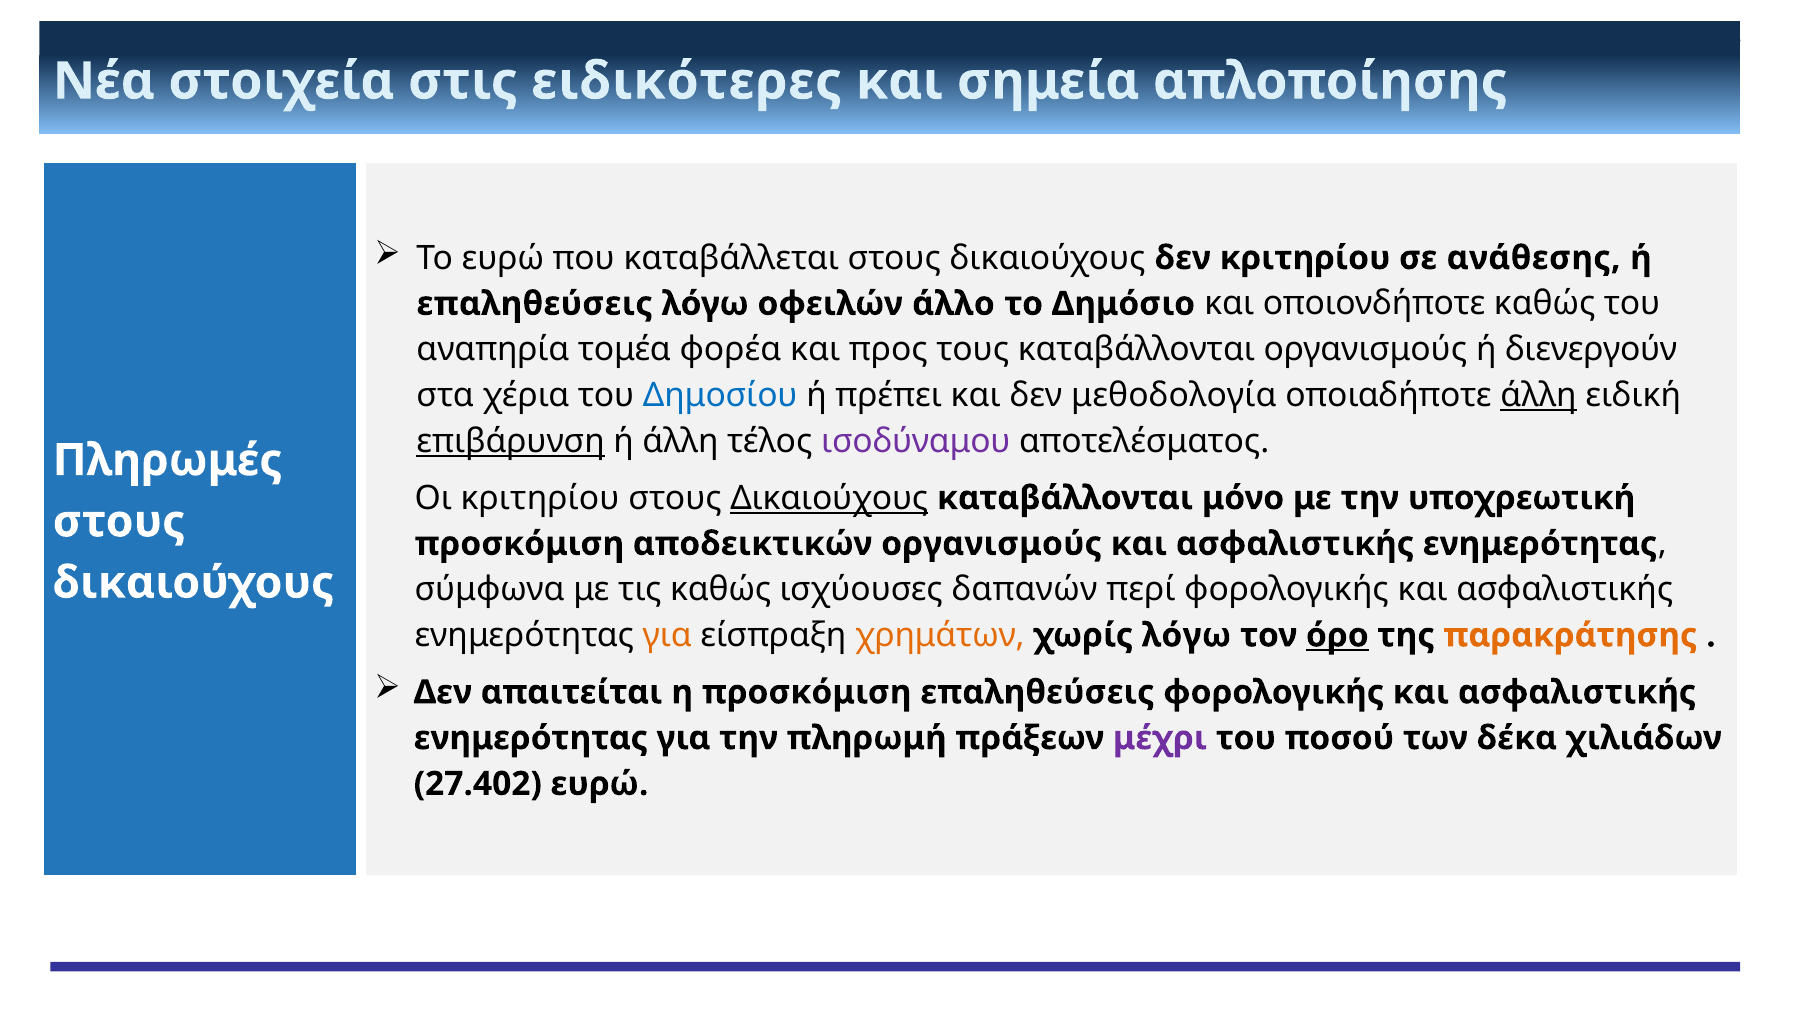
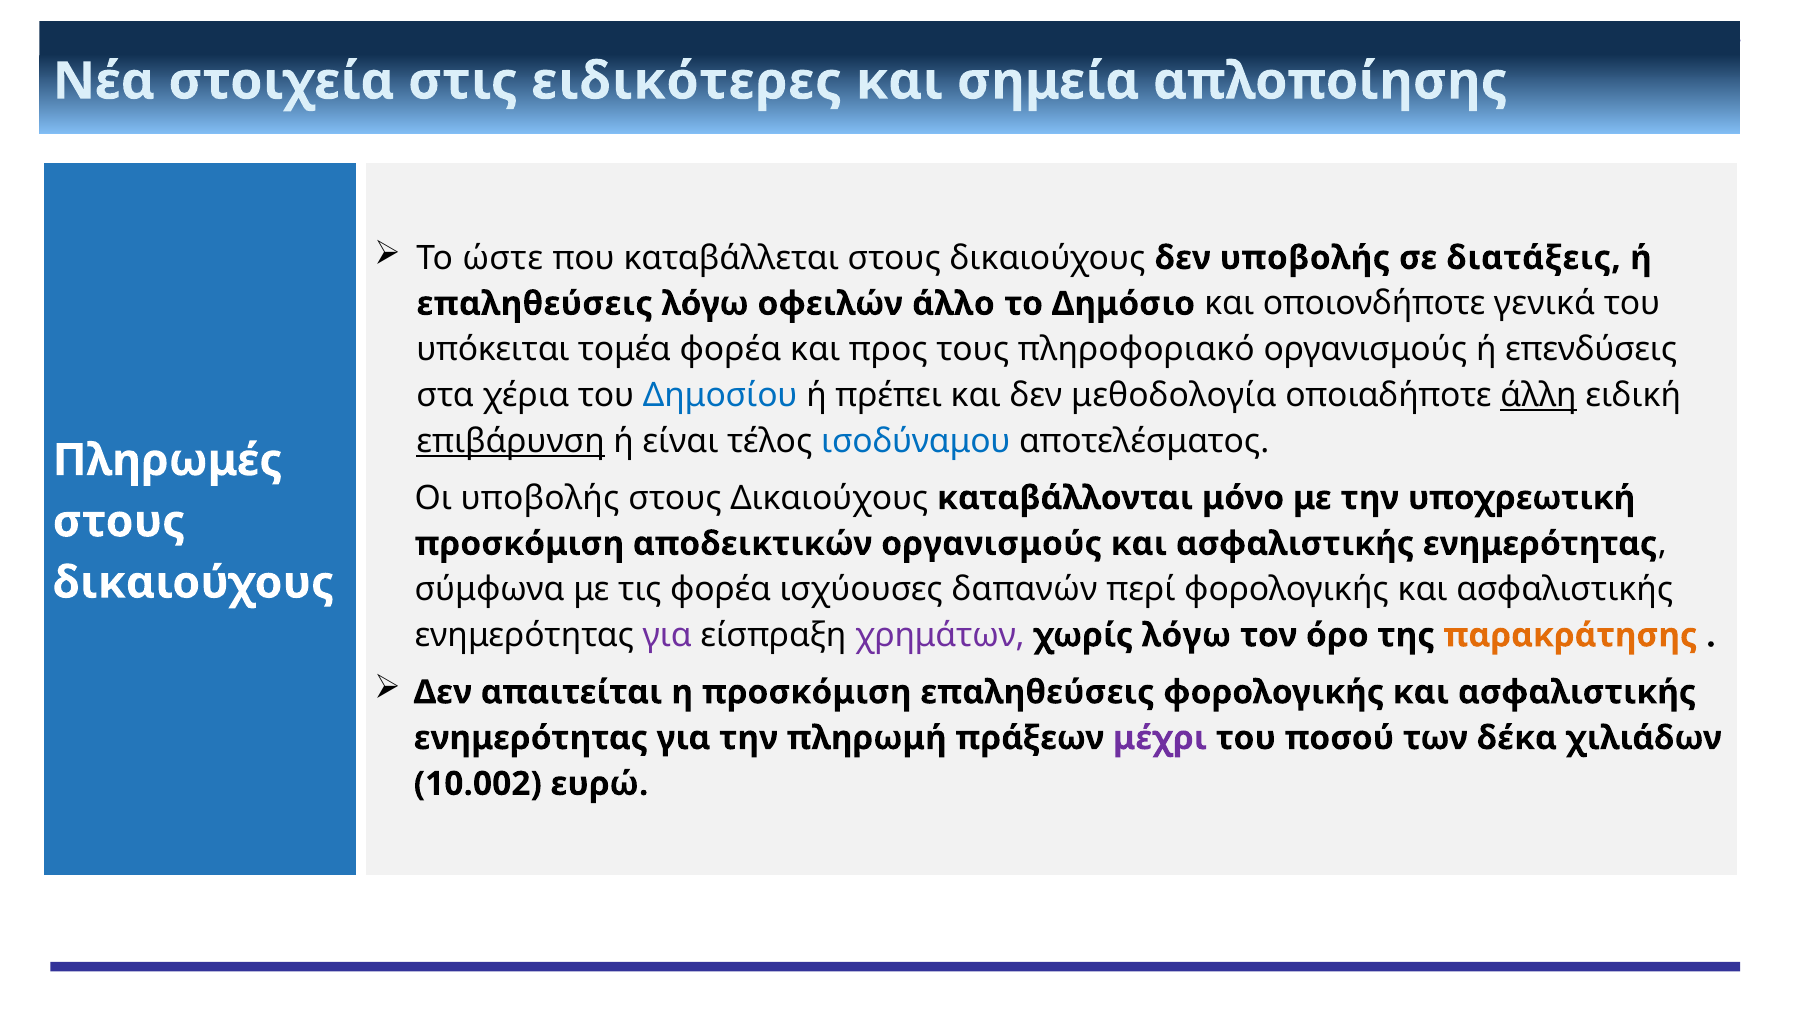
Το ευρώ: ευρώ -> ώστε
δεν κριτηρίου: κριτηρίου -> υποβολής
ανάθεσης: ανάθεσης -> διατάξεις
οποιονδήποτε καθώς: καθώς -> γενικά
αναπηρία: αναπηρία -> υπόκειται
τους καταβάλλονται: καταβάλλονται -> πληροφοριακό
διενεργούν: διενεργούν -> επενδύσεις
ή άλλη: άλλη -> είναι
ισοδύναμου colour: purple -> blue
Οι κριτηρίου: κριτηρίου -> υποβολής
Δικαιούχους at (829, 498) underline: present -> none
τις καθώς: καθώς -> φορέα
για at (667, 635) colour: orange -> purple
χρημάτων colour: orange -> purple
όρο underline: present -> none
27.402: 27.402 -> 10.002
